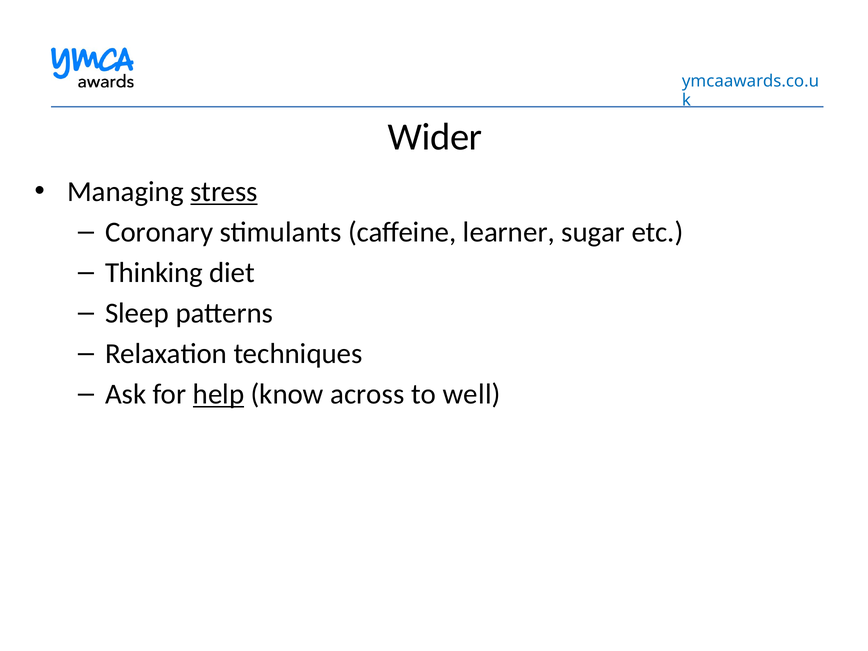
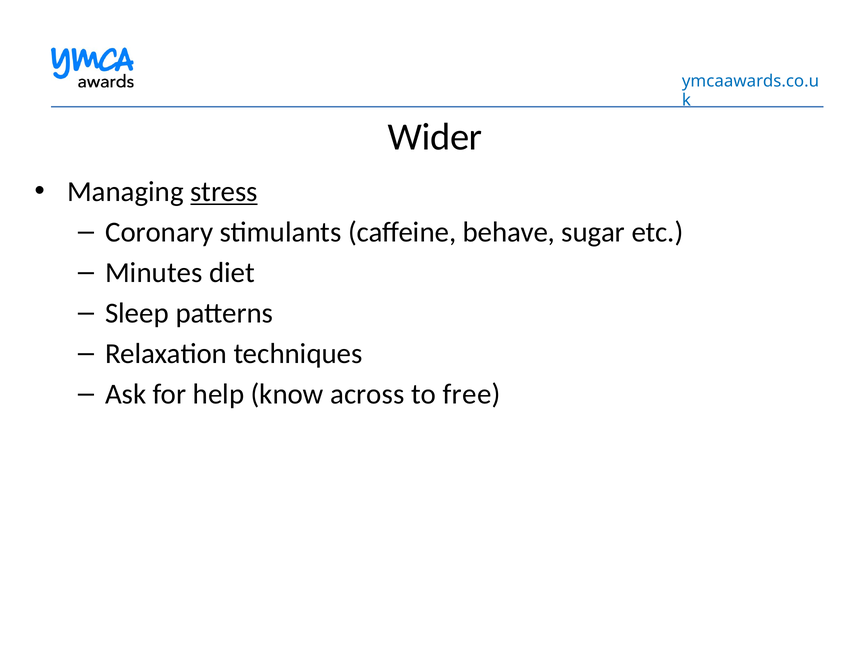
learner: learner -> behave
Thinking: Thinking -> Minutes
help underline: present -> none
well: well -> free
